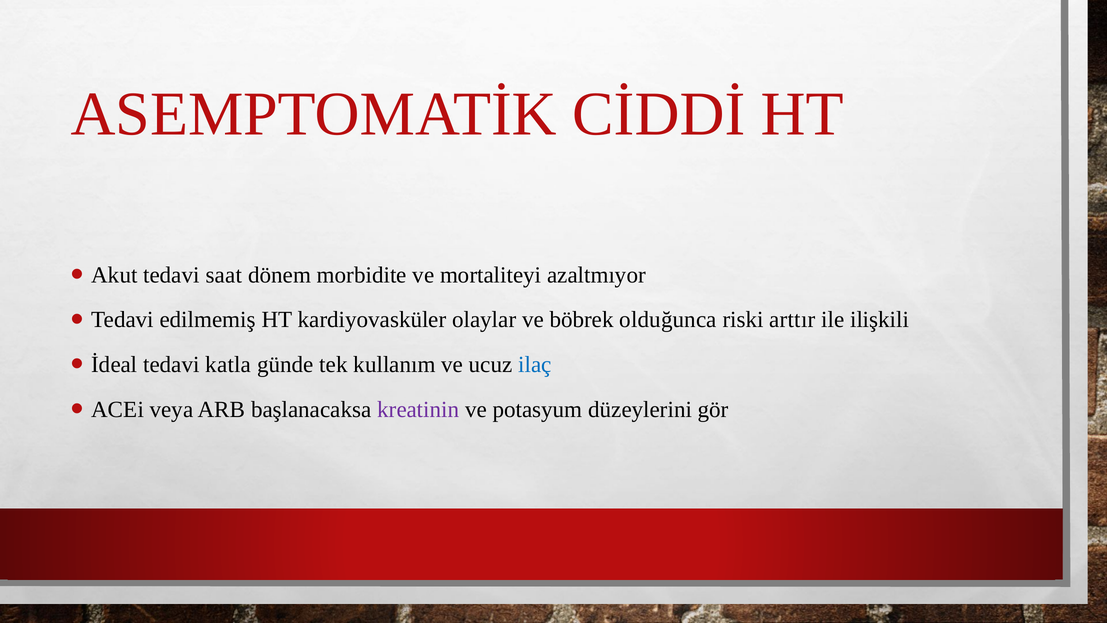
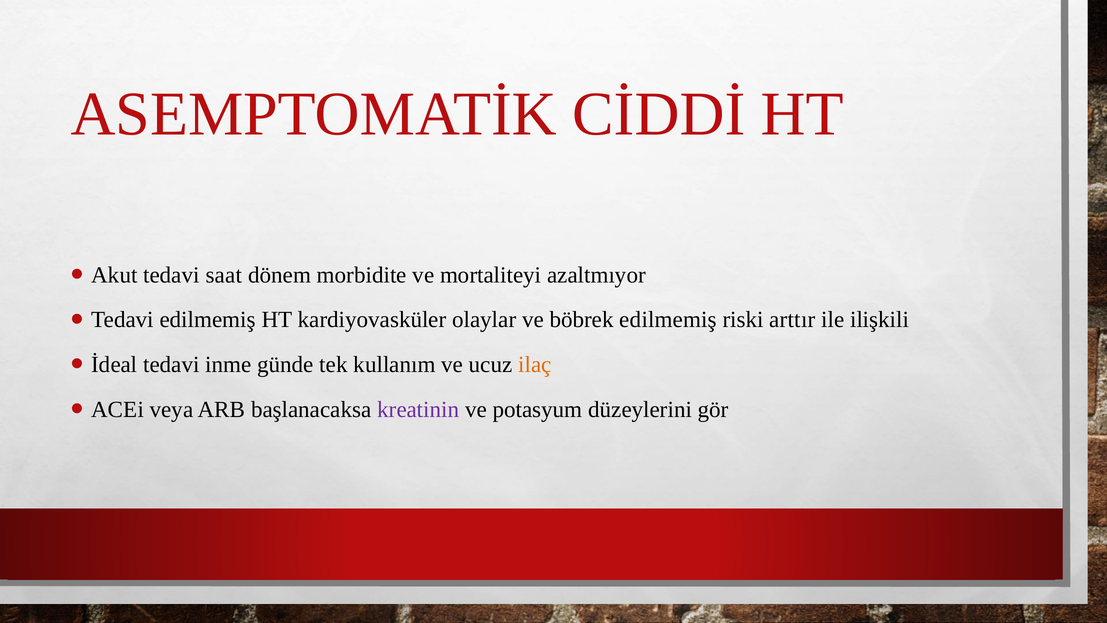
böbrek olduğunca: olduğunca -> edilmemiş
katla: katla -> inme
ilaç colour: blue -> orange
